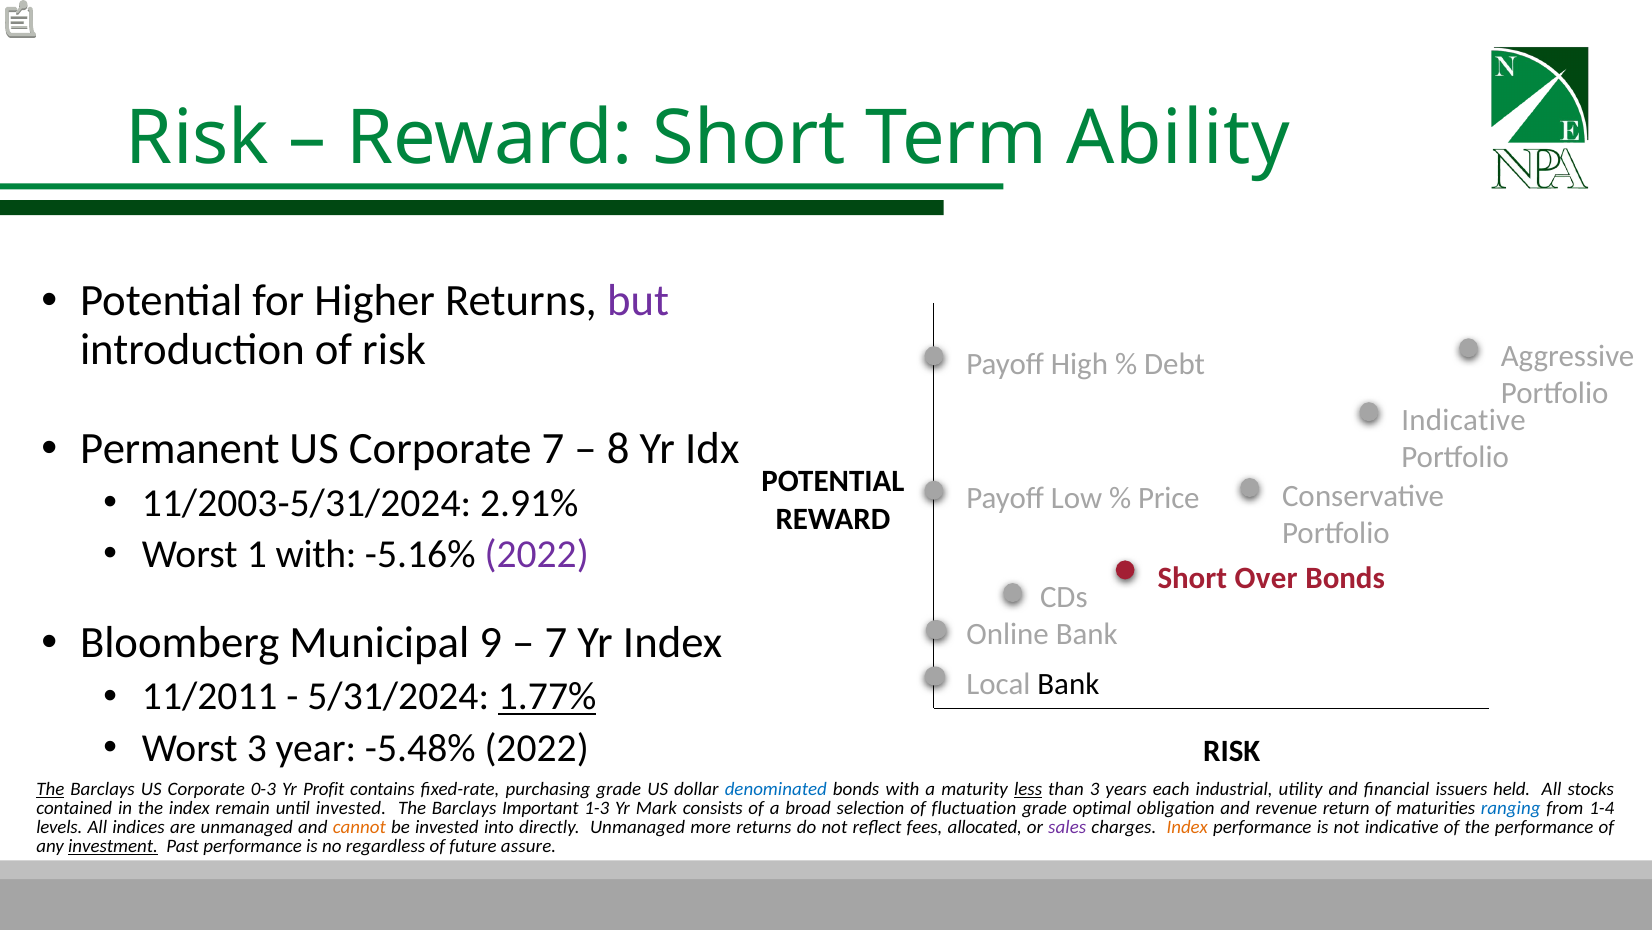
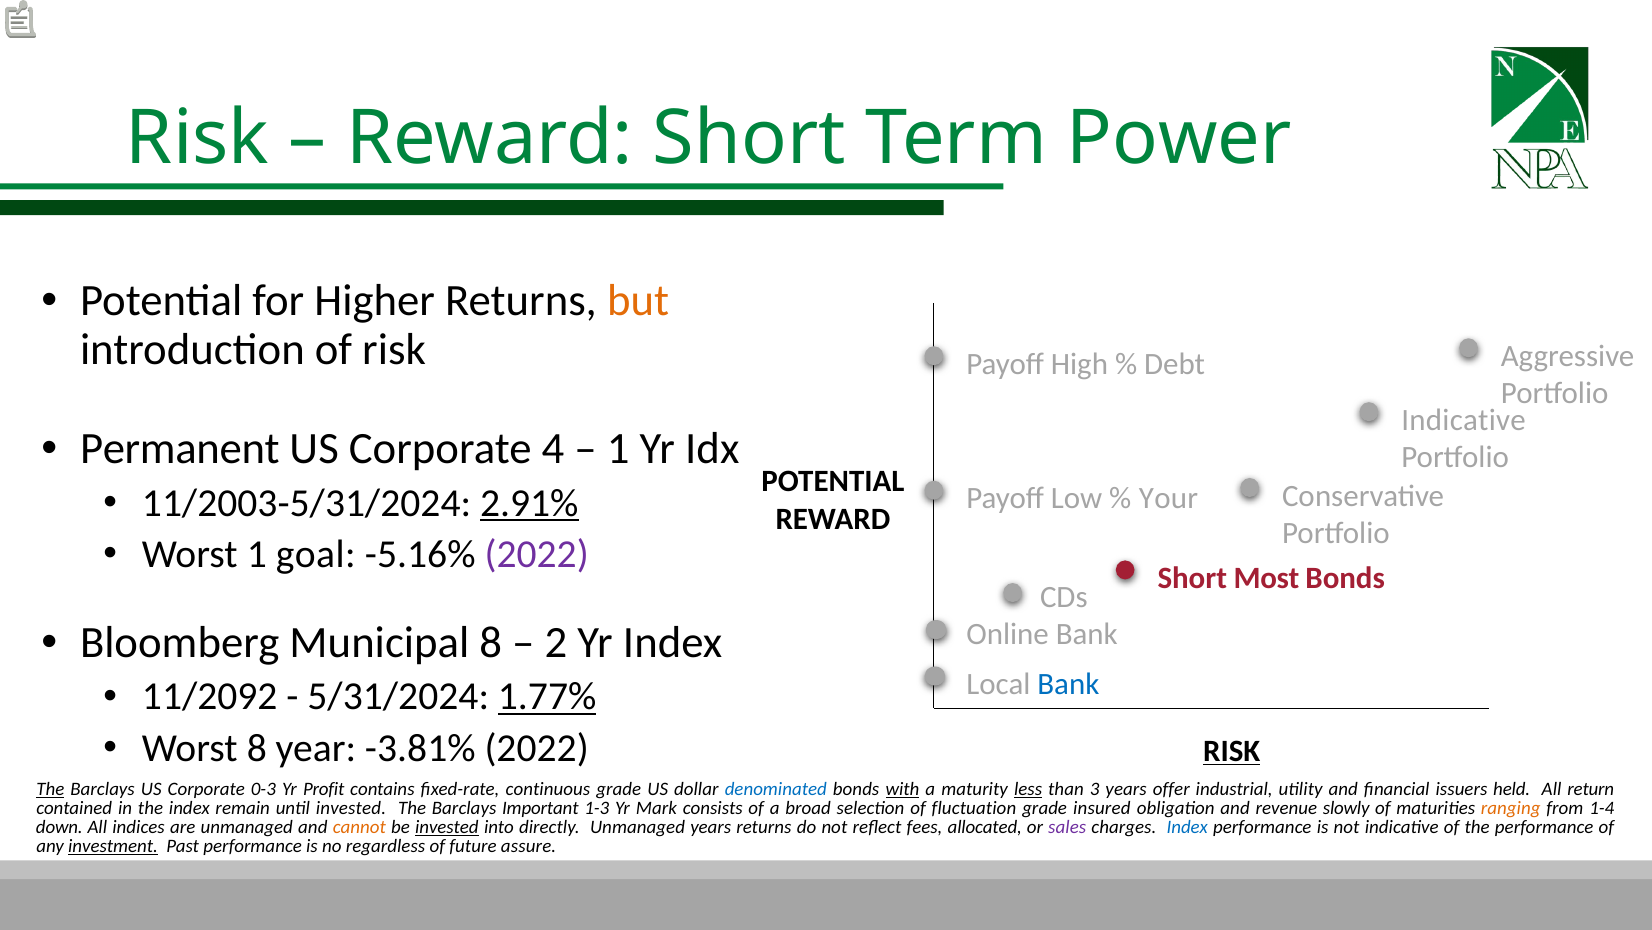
Ability: Ability -> Power
but colour: purple -> orange
Corporate 7: 7 -> 4
8 at (618, 449): 8 -> 1
2.91% underline: none -> present
Price: Price -> Your
1 with: with -> goal
Over: Over -> Most
Municipal 9: 9 -> 8
7 at (556, 642): 7 -> 2
Bank at (1068, 684) colour: black -> blue
11/2011: 11/2011 -> 11/2092
Worst 3: 3 -> 8
-5.48%: -5.48% -> -3.81%
RISK at (1232, 751) underline: none -> present
purchasing: purchasing -> continuous
with at (902, 789) underline: none -> present
each: each -> offer
stocks: stocks -> return
optimal: optimal -> insured
return: return -> slowly
ranging colour: blue -> orange
levels: levels -> down
invested at (447, 827) underline: none -> present
Unmanaged more: more -> years
Index at (1187, 827) colour: orange -> blue
